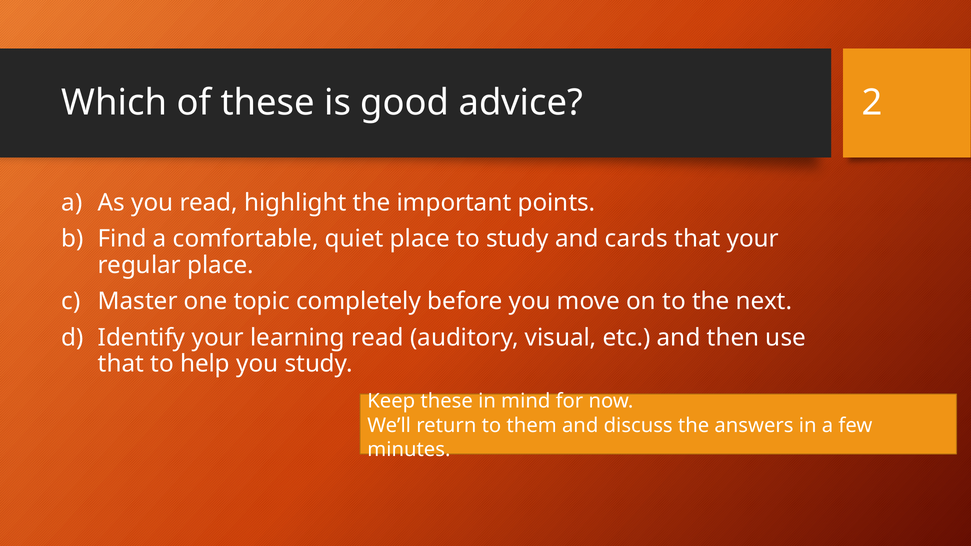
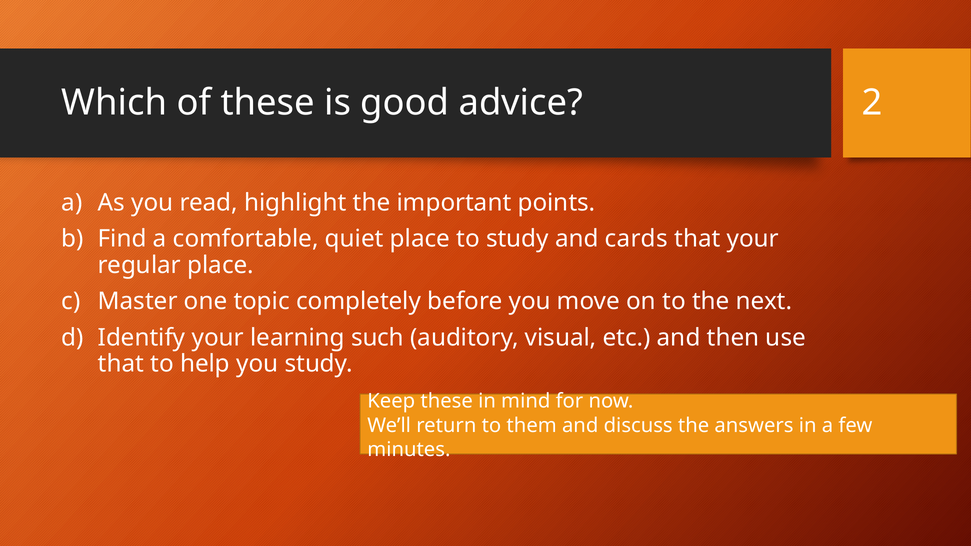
learning read: read -> such
